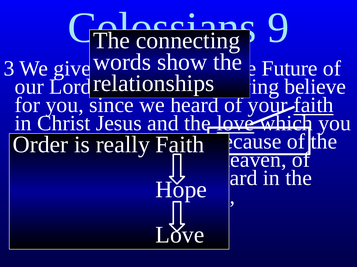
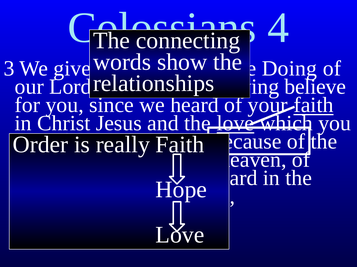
9: 9 -> 4
Future: Future -> Doing
